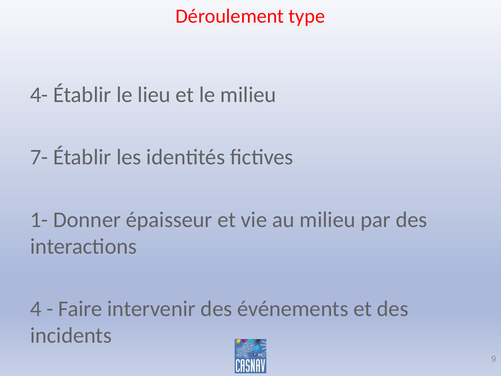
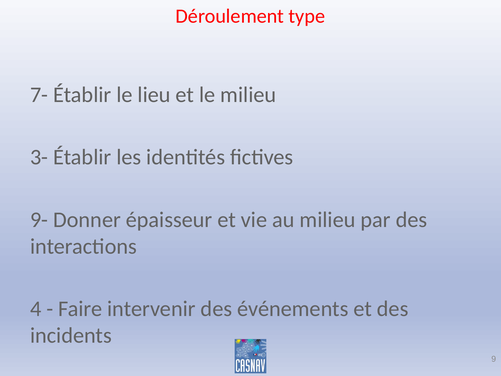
4-: 4- -> 7-
7-: 7- -> 3-
1-: 1- -> 9-
